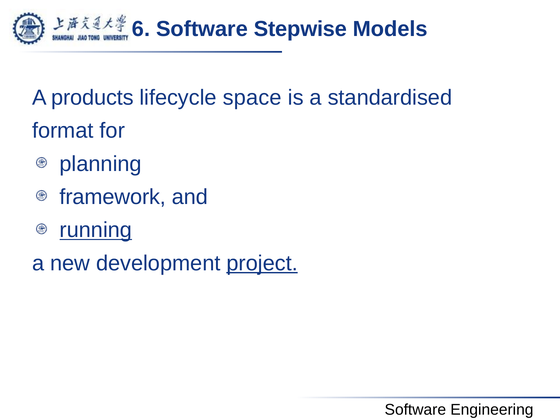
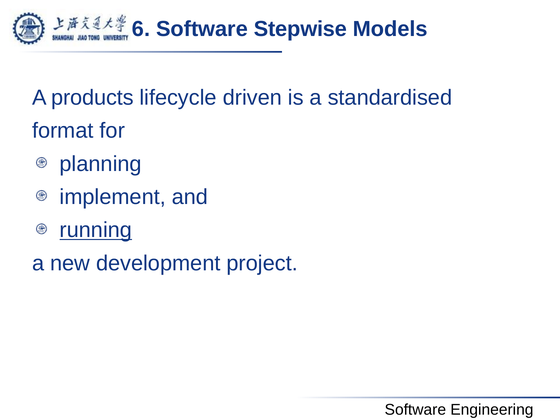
space: space -> driven
framework: framework -> implement
project underline: present -> none
